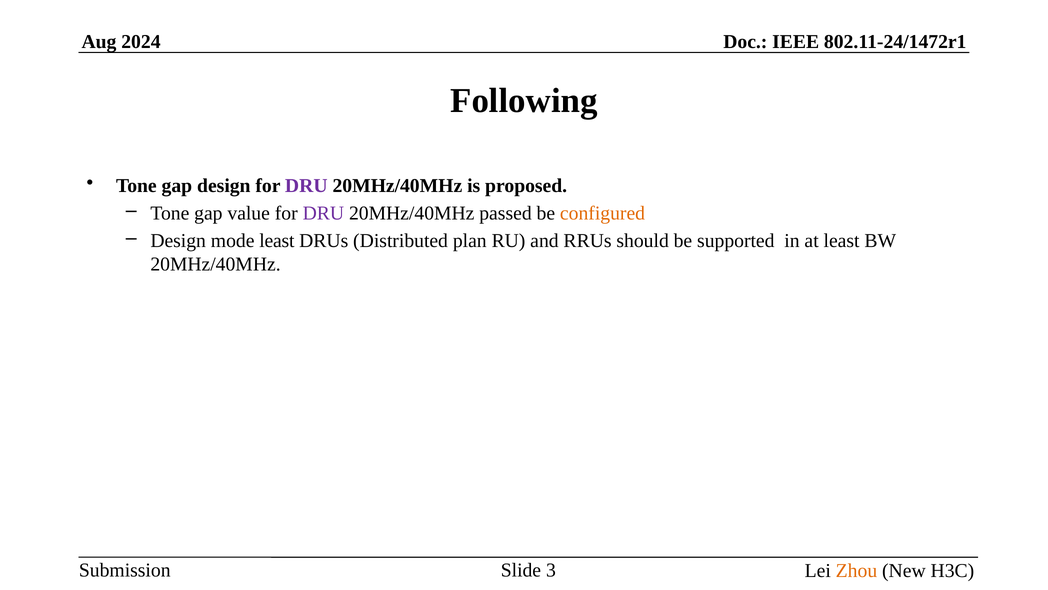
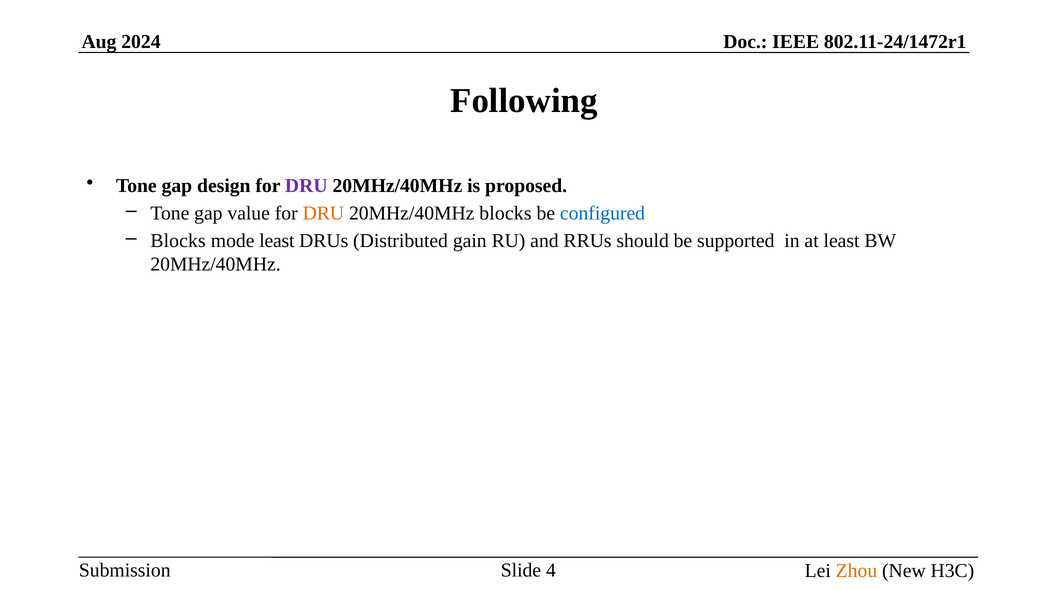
DRU at (323, 213) colour: purple -> orange
20MHz/40MHz passed: passed -> blocks
configured colour: orange -> blue
Design at (178, 241): Design -> Blocks
plan: plan -> gain
3: 3 -> 4
